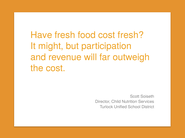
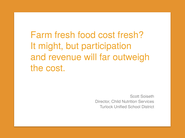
Have: Have -> Farm
